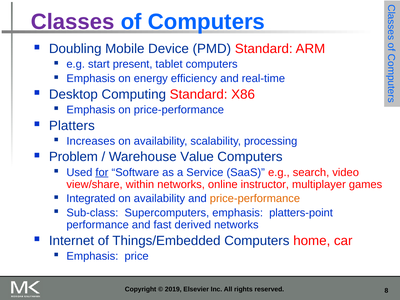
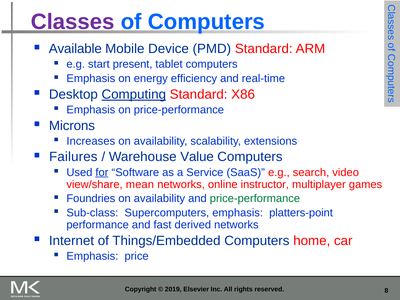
Doubling: Doubling -> Available
Computing underline: none -> present
Platters: Platters -> Microns
processing: processing -> extensions
Problem: Problem -> Failures
within: within -> mean
Integrated: Integrated -> Foundries
price-performance at (255, 199) colour: orange -> green
